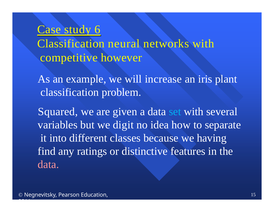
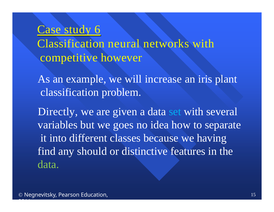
Squared: Squared -> Directly
digit: digit -> goes
ratings: ratings -> should
data at (48, 164) colour: pink -> light green
